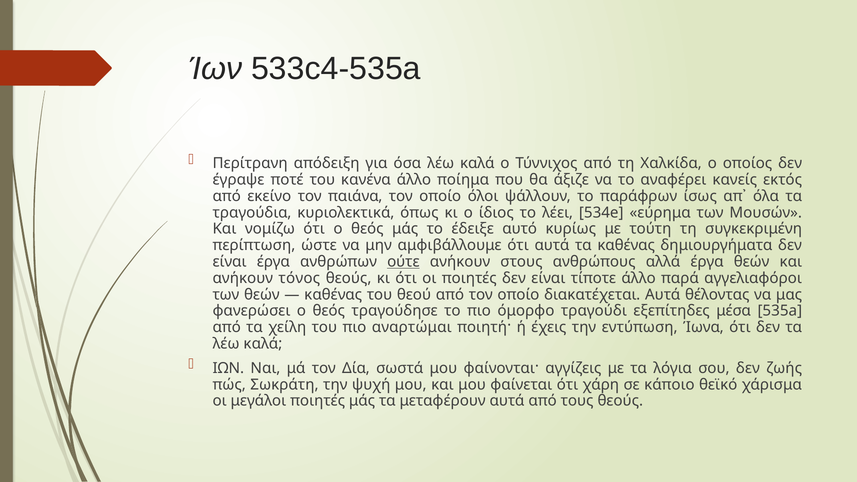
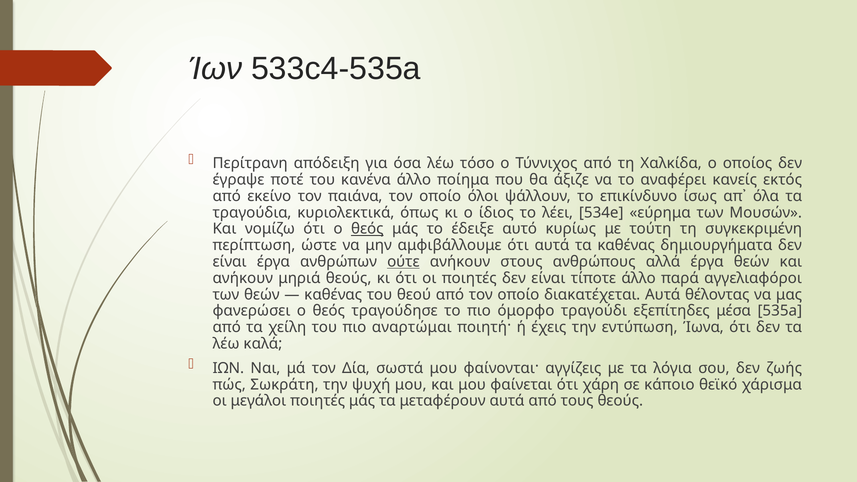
όσα λέω καλά: καλά -> τόσο
παράφρων: παράφρων -> επικίνδυνο
θεός at (367, 229) underline: none -> present
τόνος: τόνος -> μηριά
